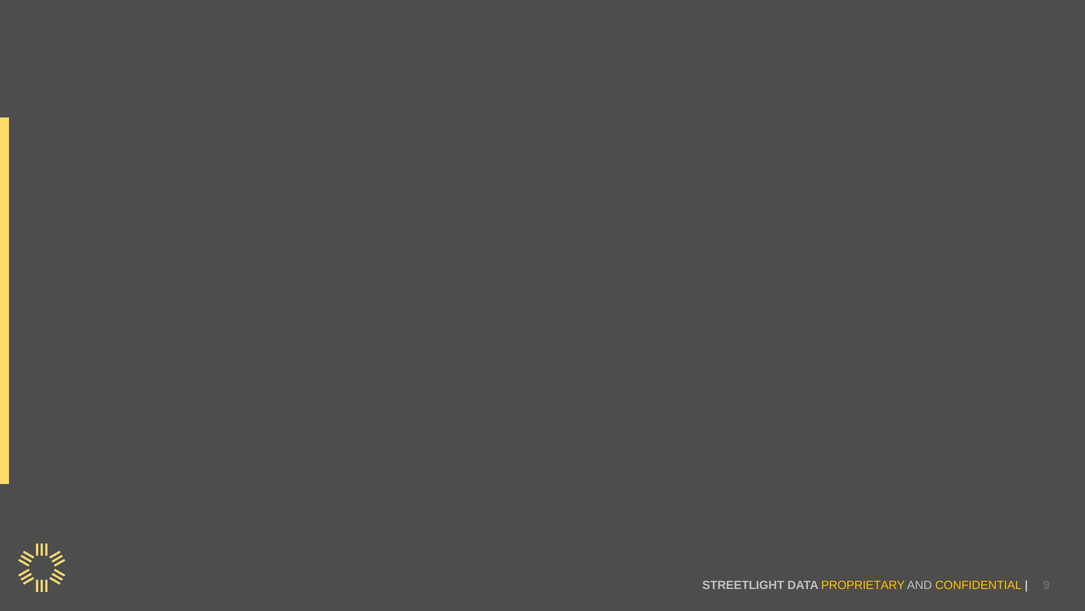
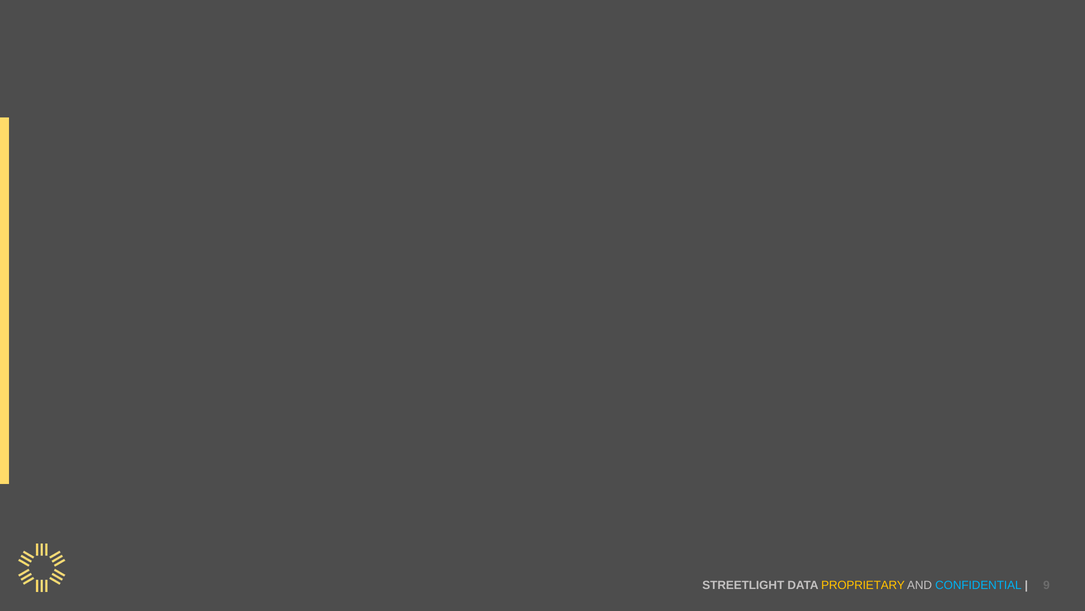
CONFIDENTIAL colour: yellow -> light blue
